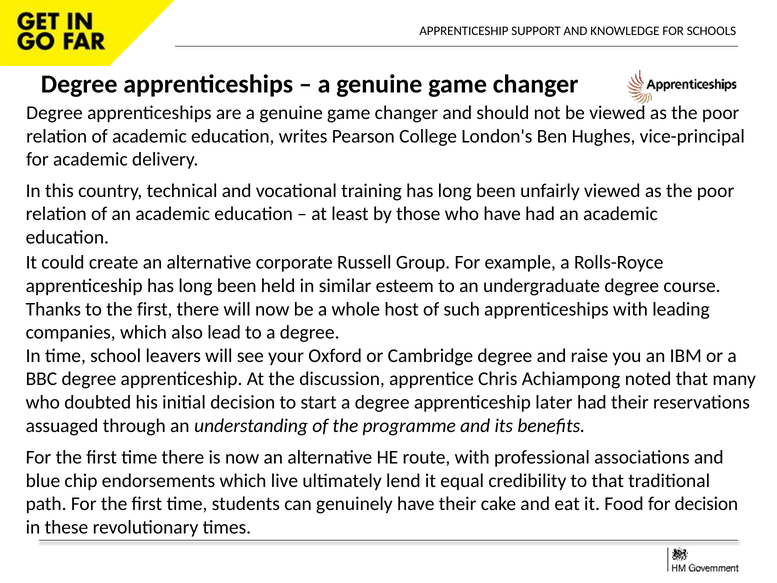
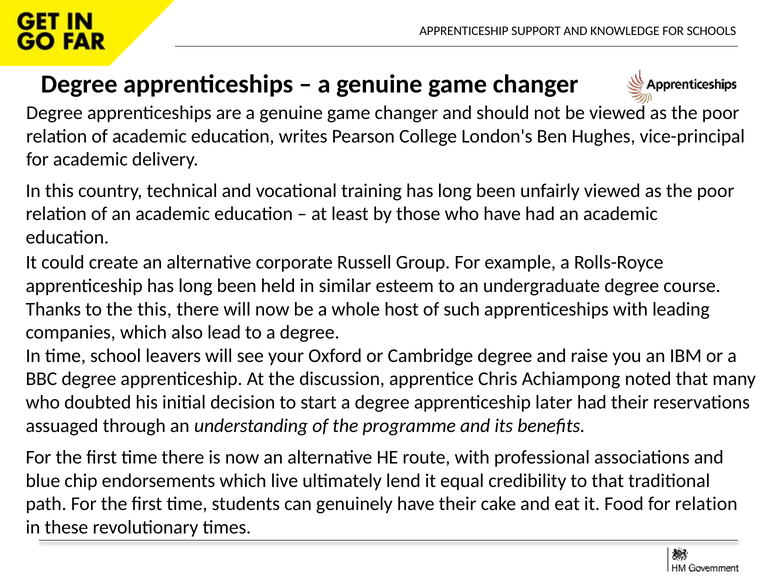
to the first: first -> this
for decision: decision -> relation
